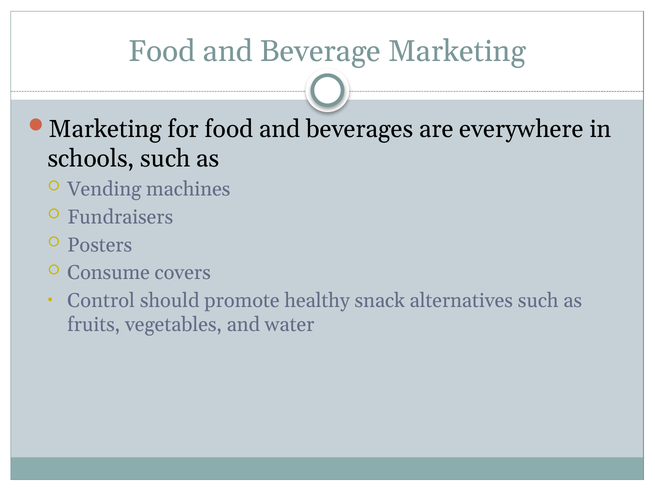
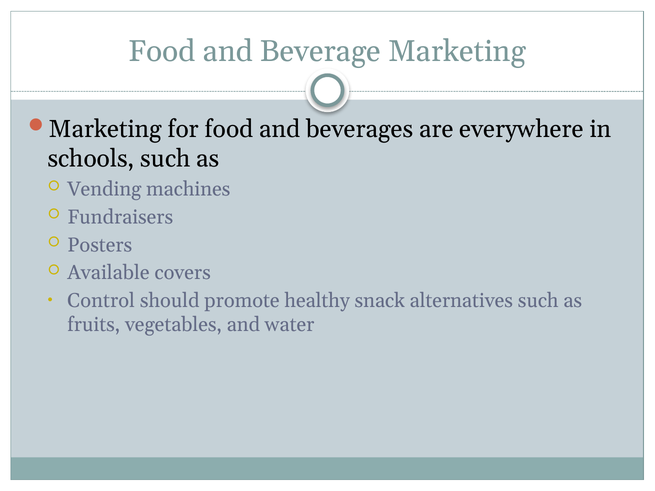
Consume: Consume -> Available
